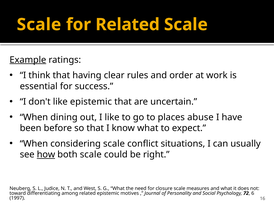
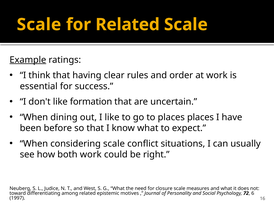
like epistemic: epistemic -> formation
places abuse: abuse -> places
how underline: present -> none
both scale: scale -> work
